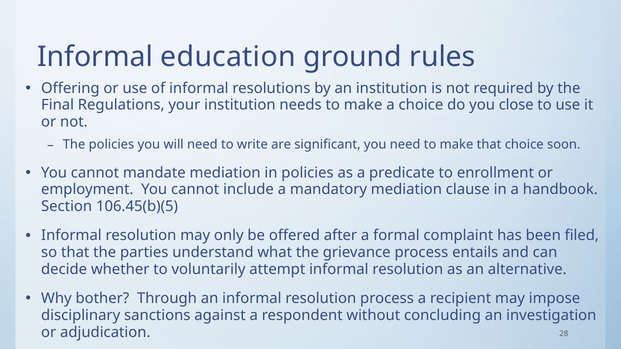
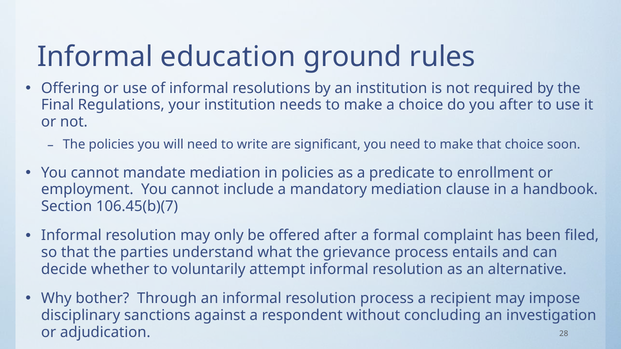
you close: close -> after
106.45(b)(5: 106.45(b)(5 -> 106.45(b)(7
